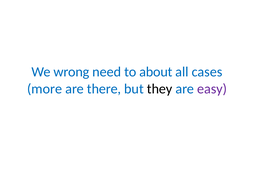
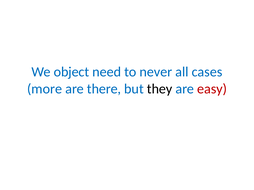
wrong: wrong -> object
about: about -> never
easy colour: purple -> red
